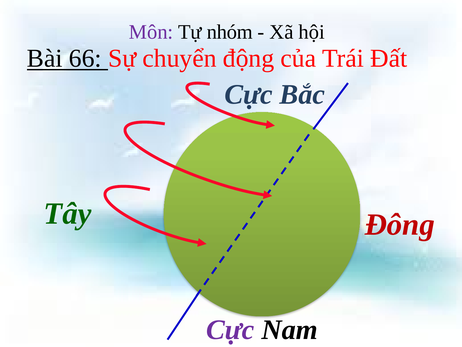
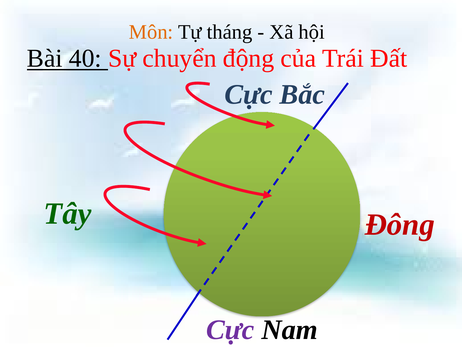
Môn colour: purple -> orange
nhóm: nhóm -> tháng
66: 66 -> 40
